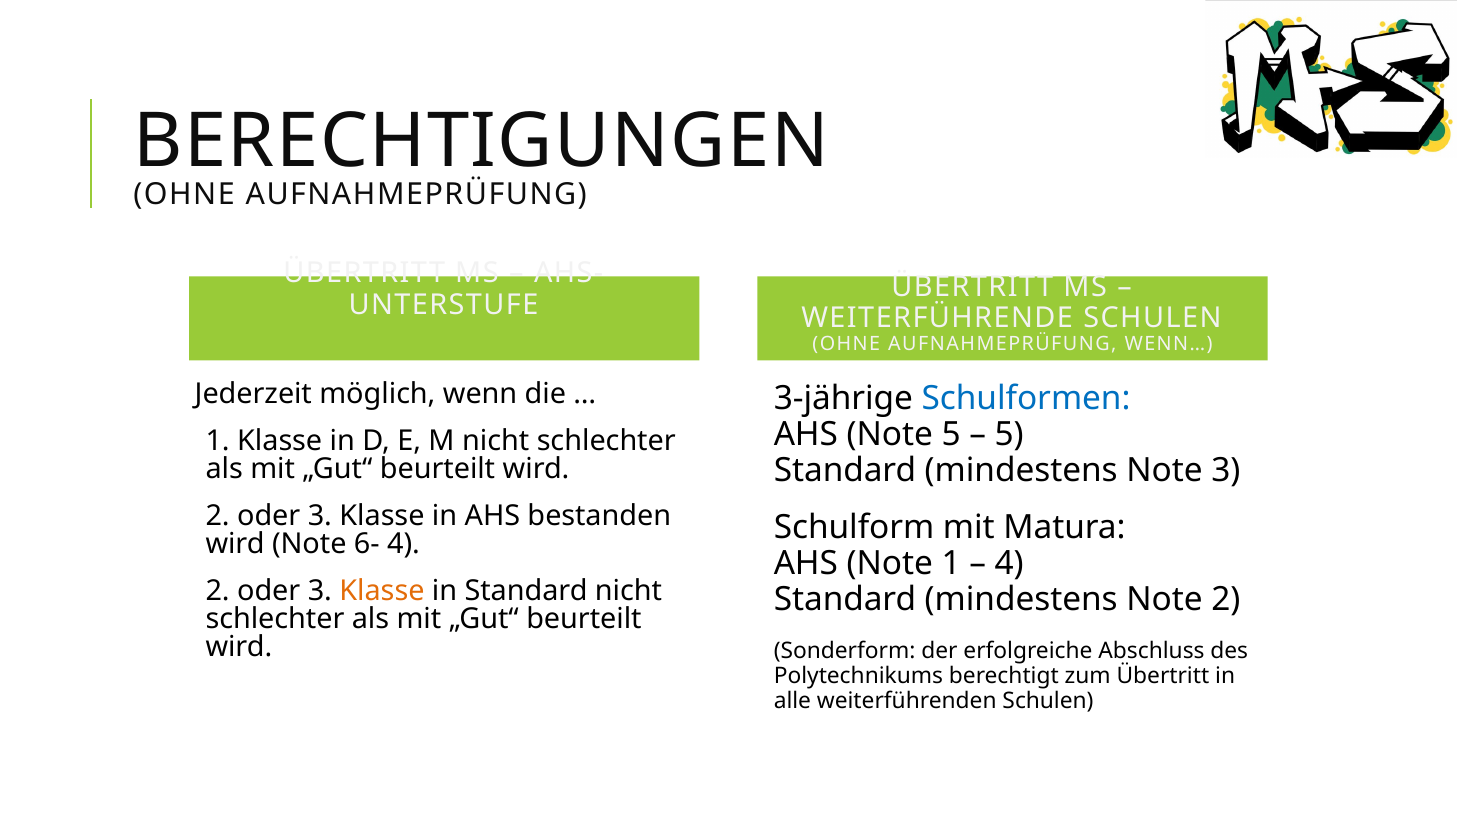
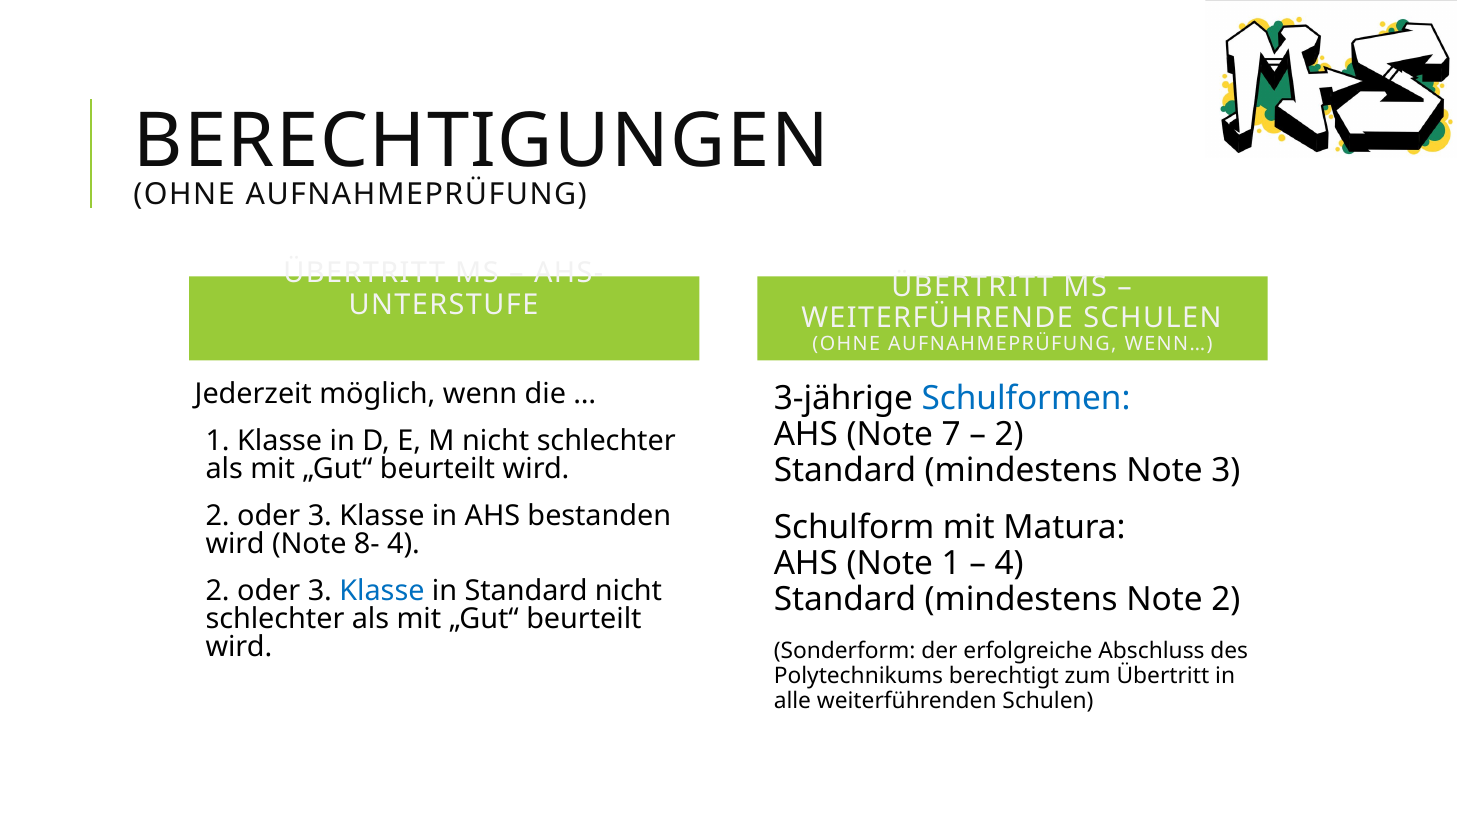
Note 5: 5 -> 7
5 at (1009, 435): 5 -> 2
6-: 6- -> 8-
Klasse at (382, 591) colour: orange -> blue
